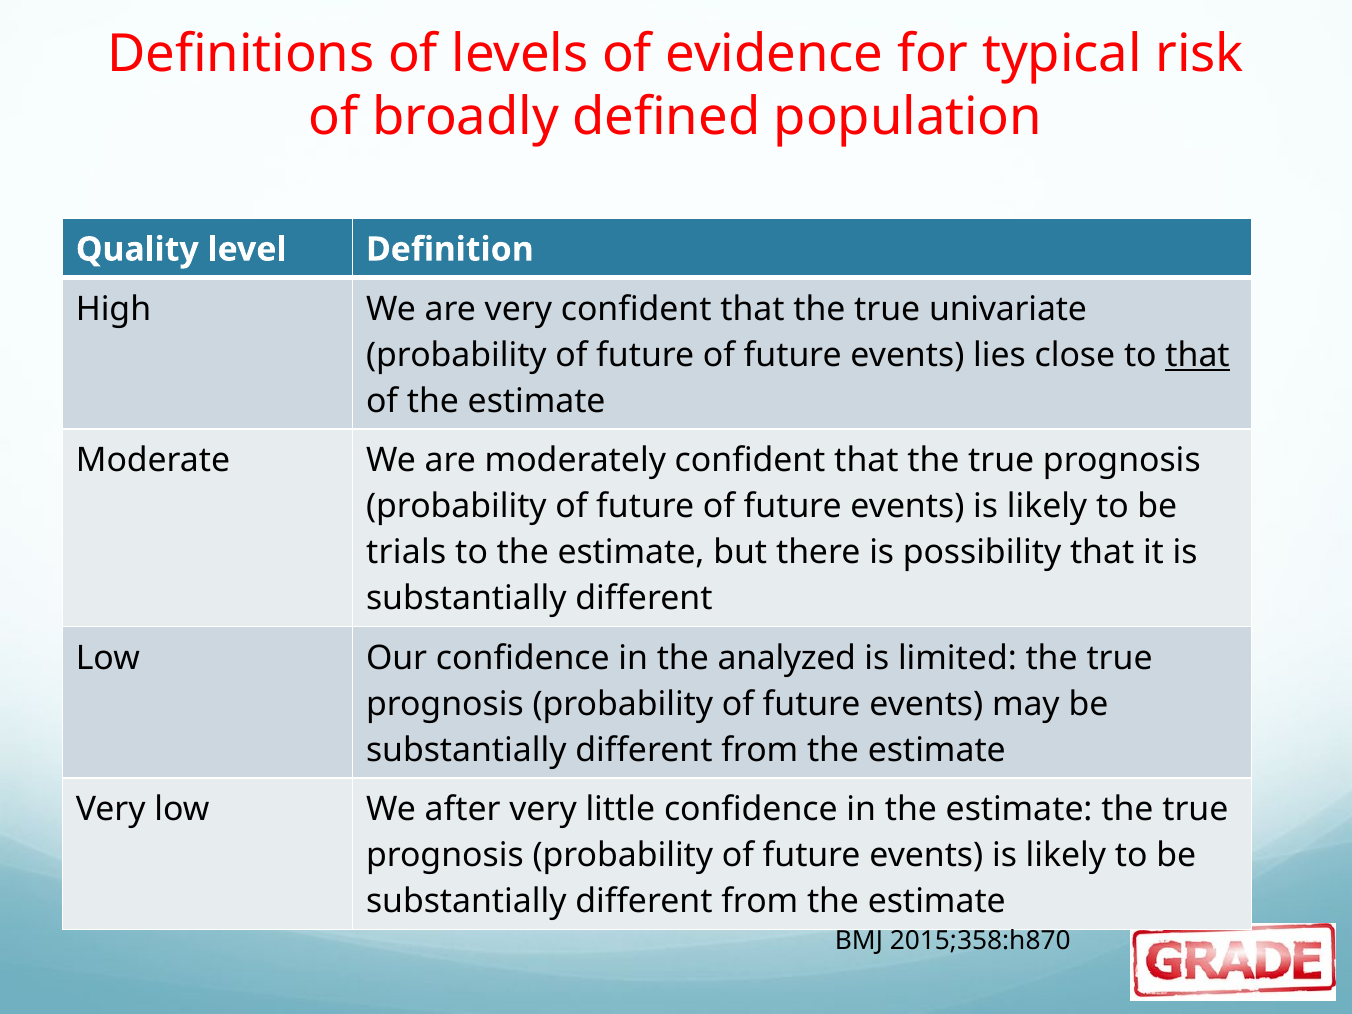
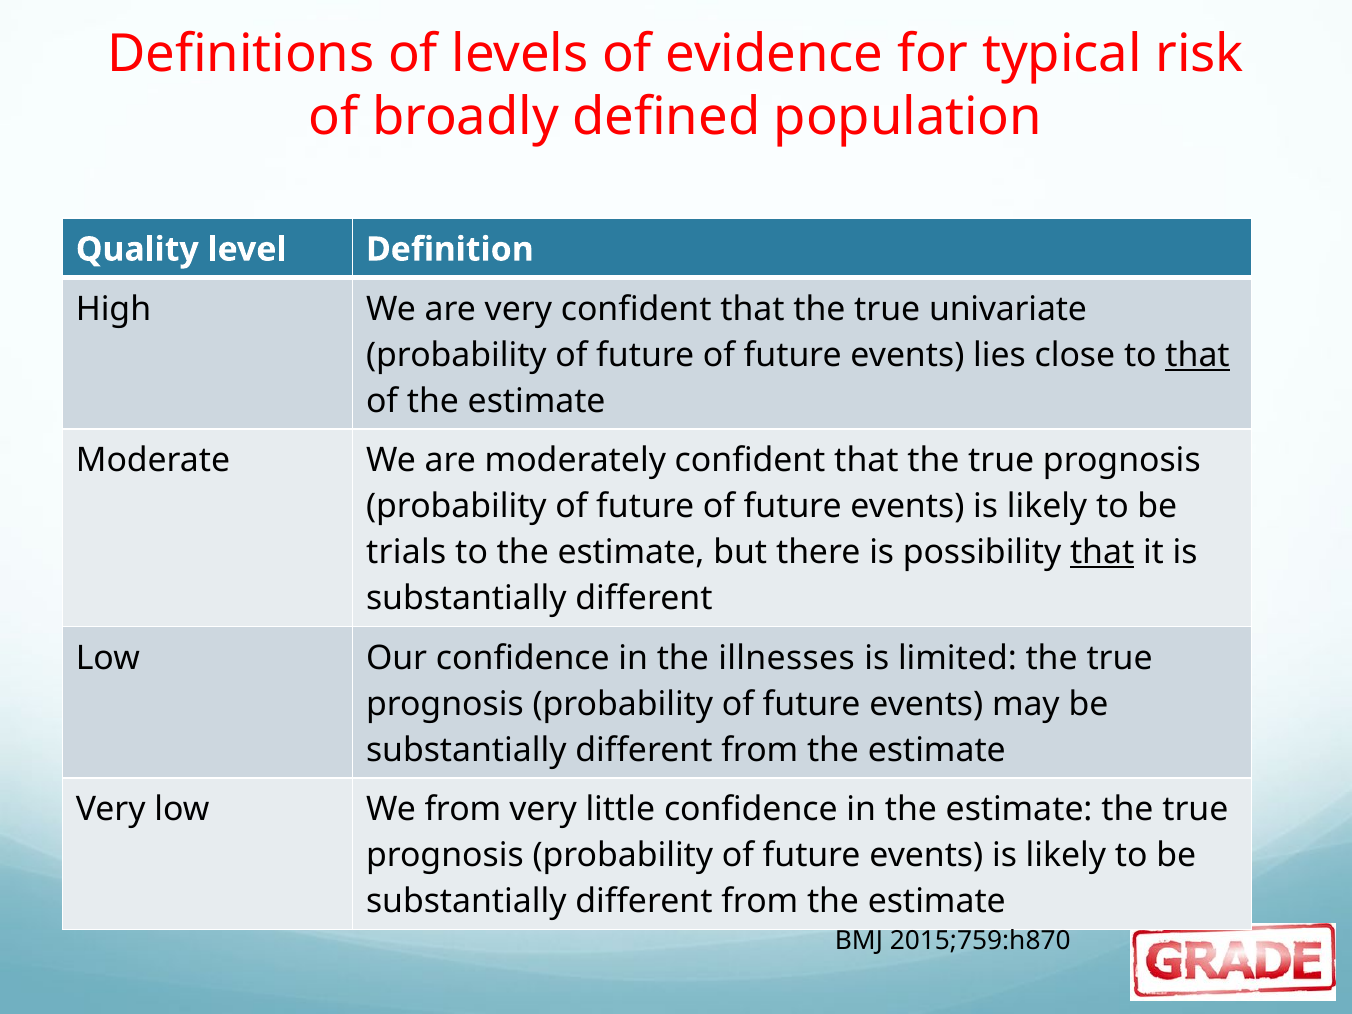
that at (1102, 553) underline: none -> present
analyzed: analyzed -> illnesses
We after: after -> from
2015;358:h870: 2015;358:h870 -> 2015;759:h870
